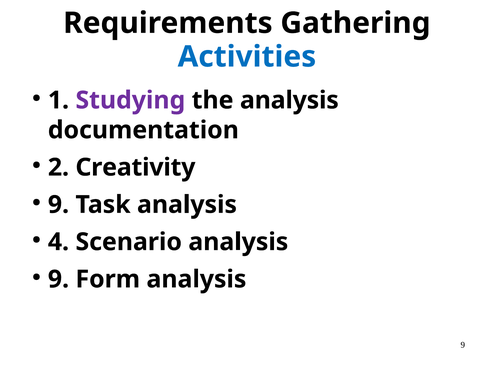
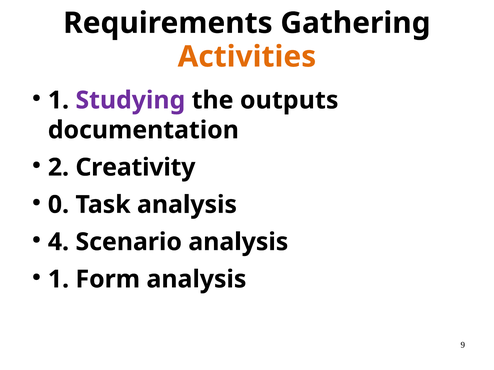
Activities colour: blue -> orange
the analysis: analysis -> outputs
9 at (58, 205): 9 -> 0
9 at (58, 280): 9 -> 1
